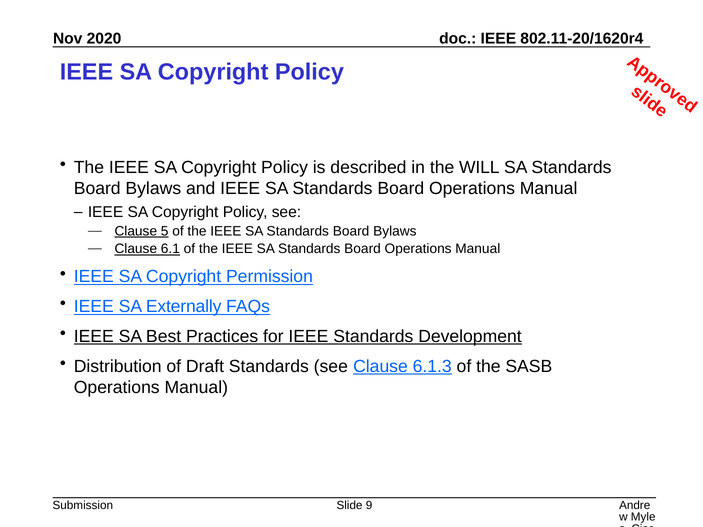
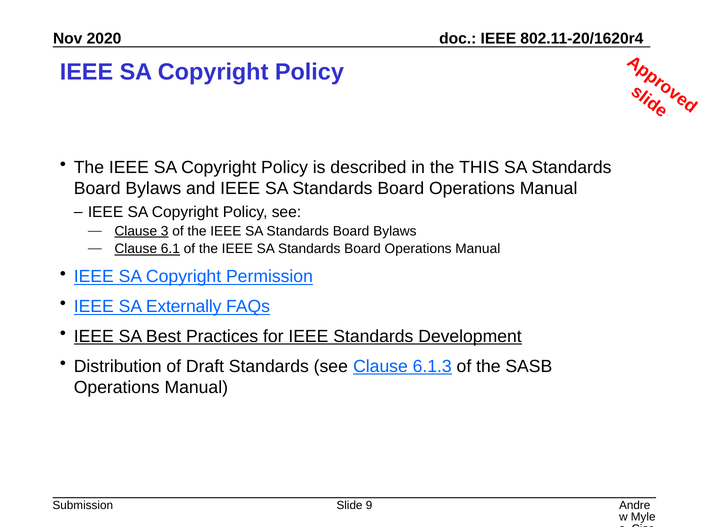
WILL: WILL -> THIS
5: 5 -> 3
